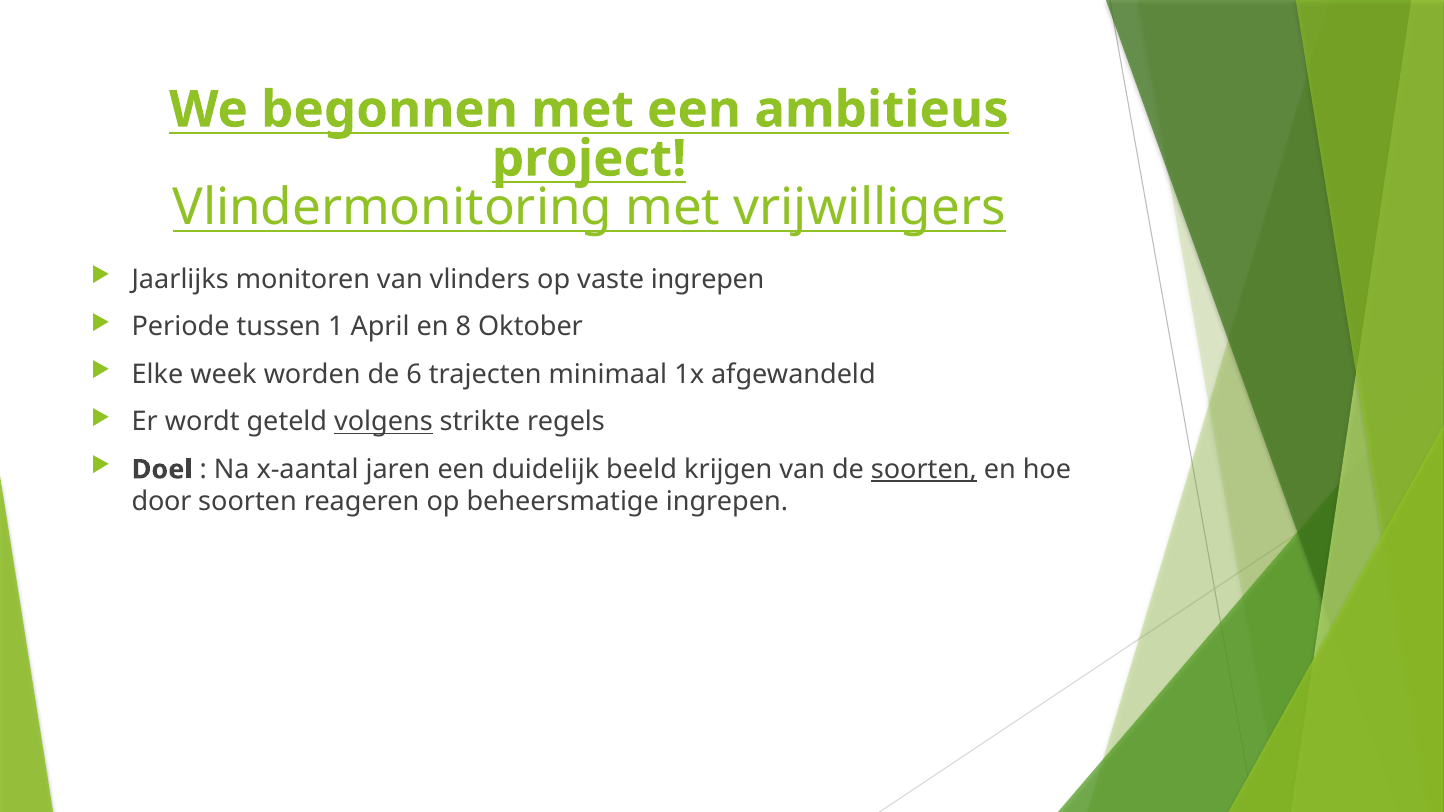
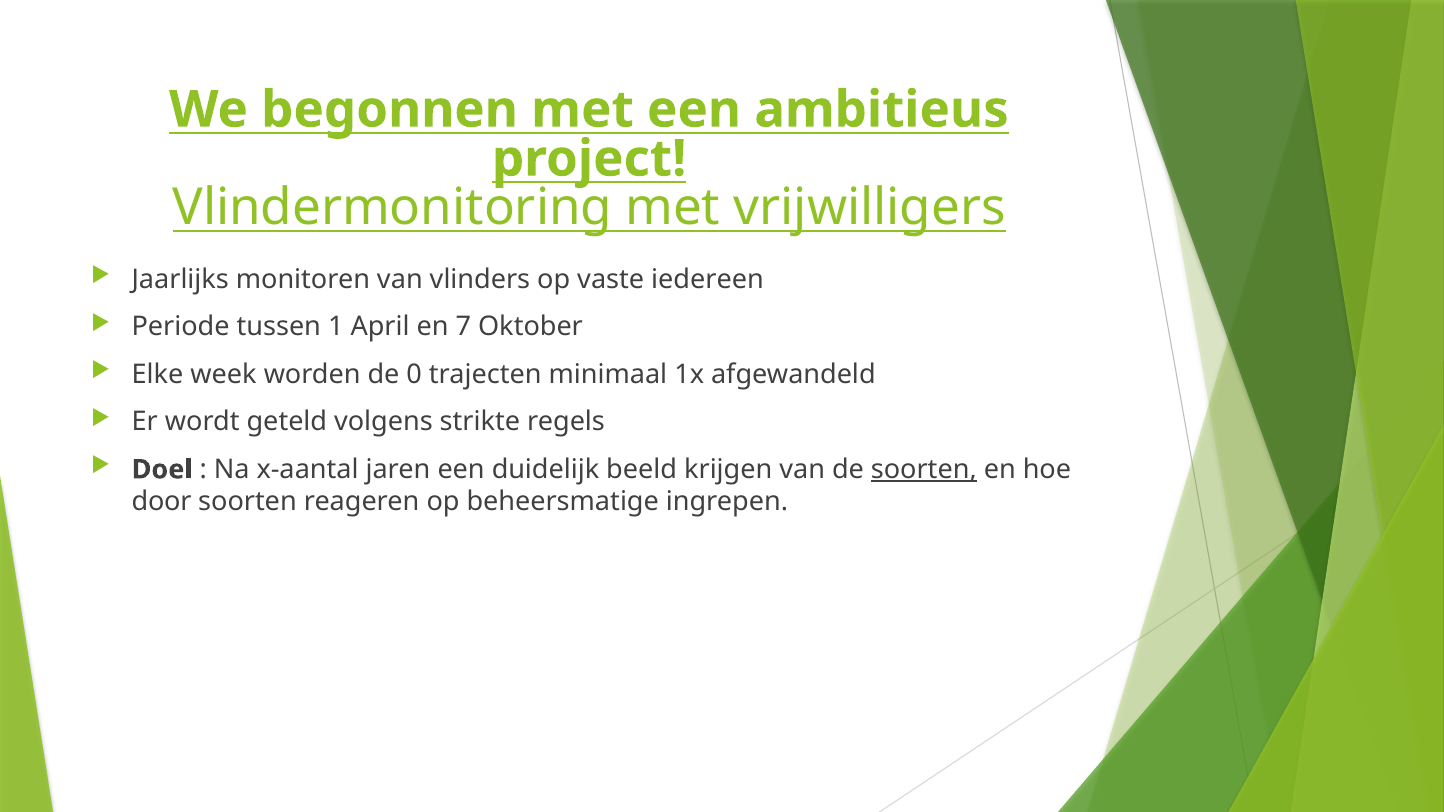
vaste ingrepen: ingrepen -> iedereen
8: 8 -> 7
6: 6 -> 0
volgens underline: present -> none
